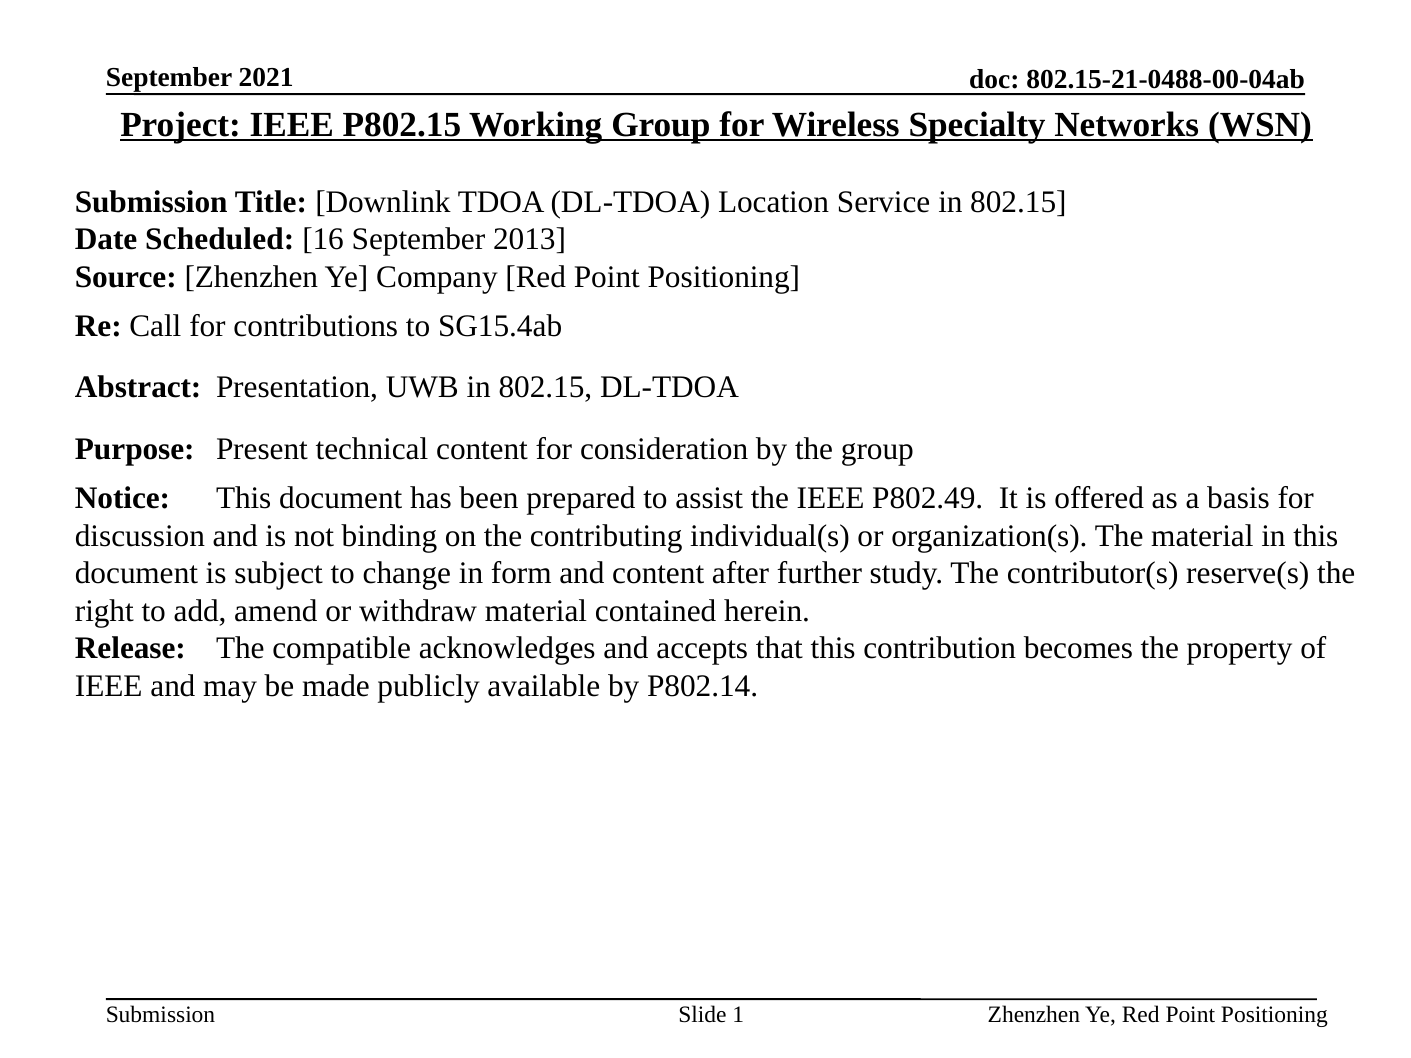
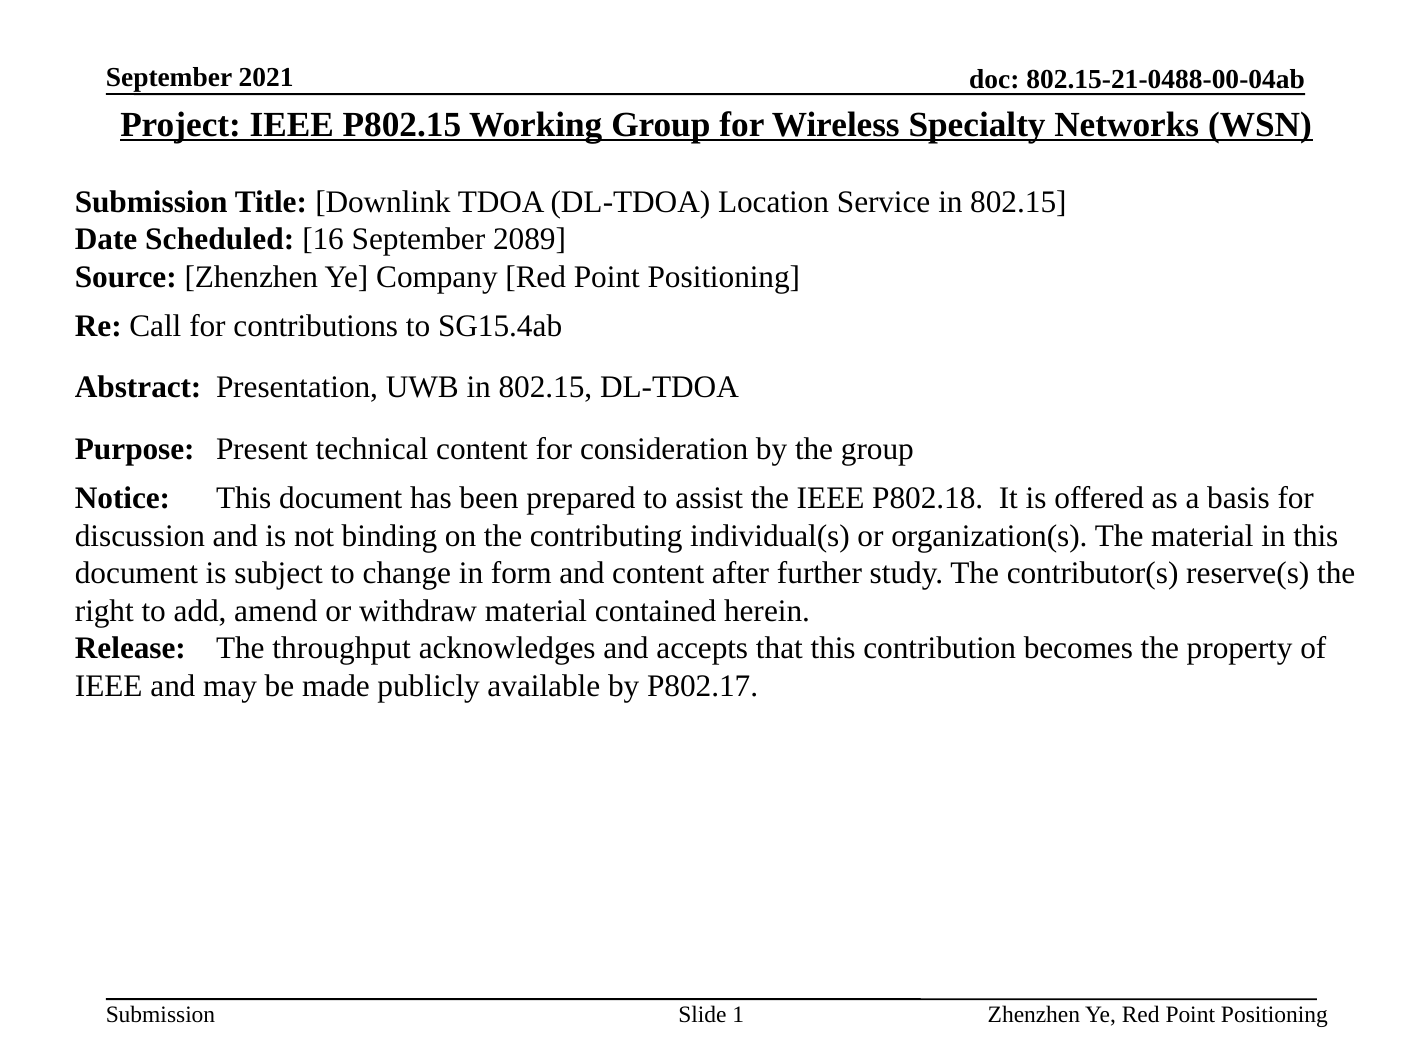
2013: 2013 -> 2089
P802.49: P802.49 -> P802.18
compatible: compatible -> throughput
P802.14: P802.14 -> P802.17
